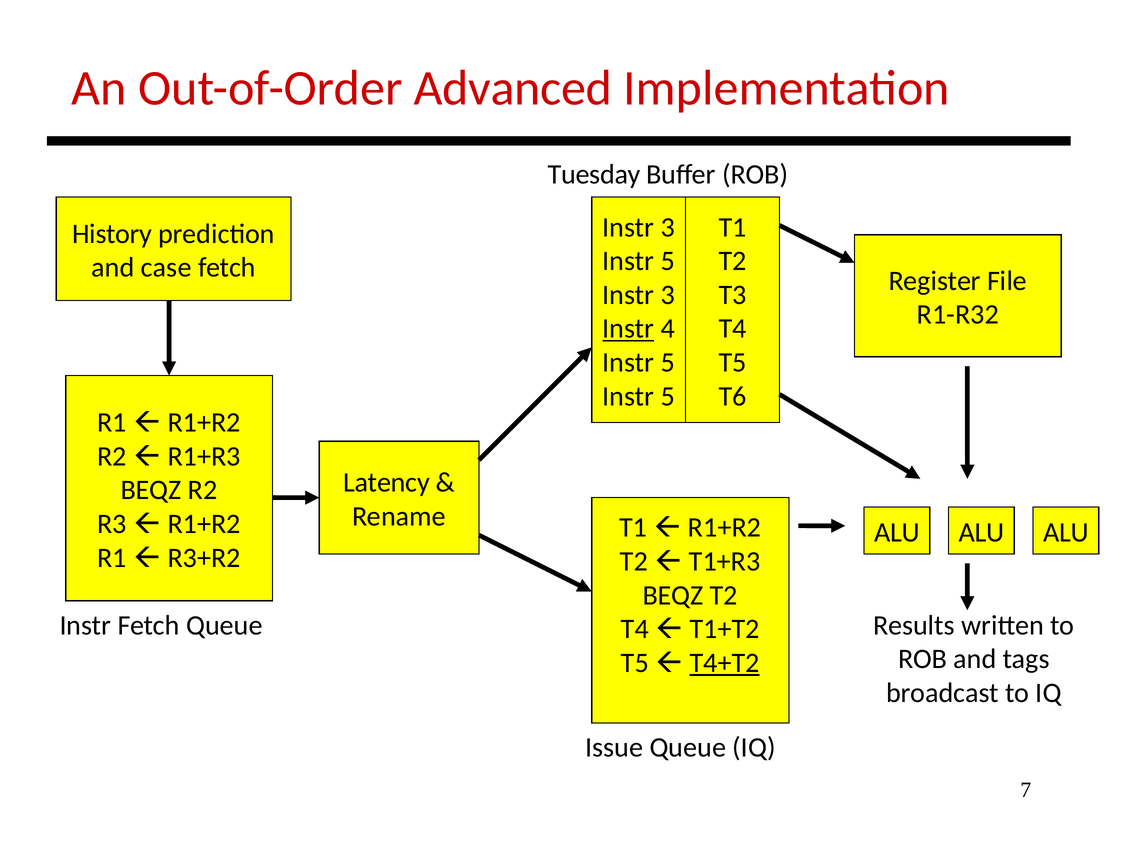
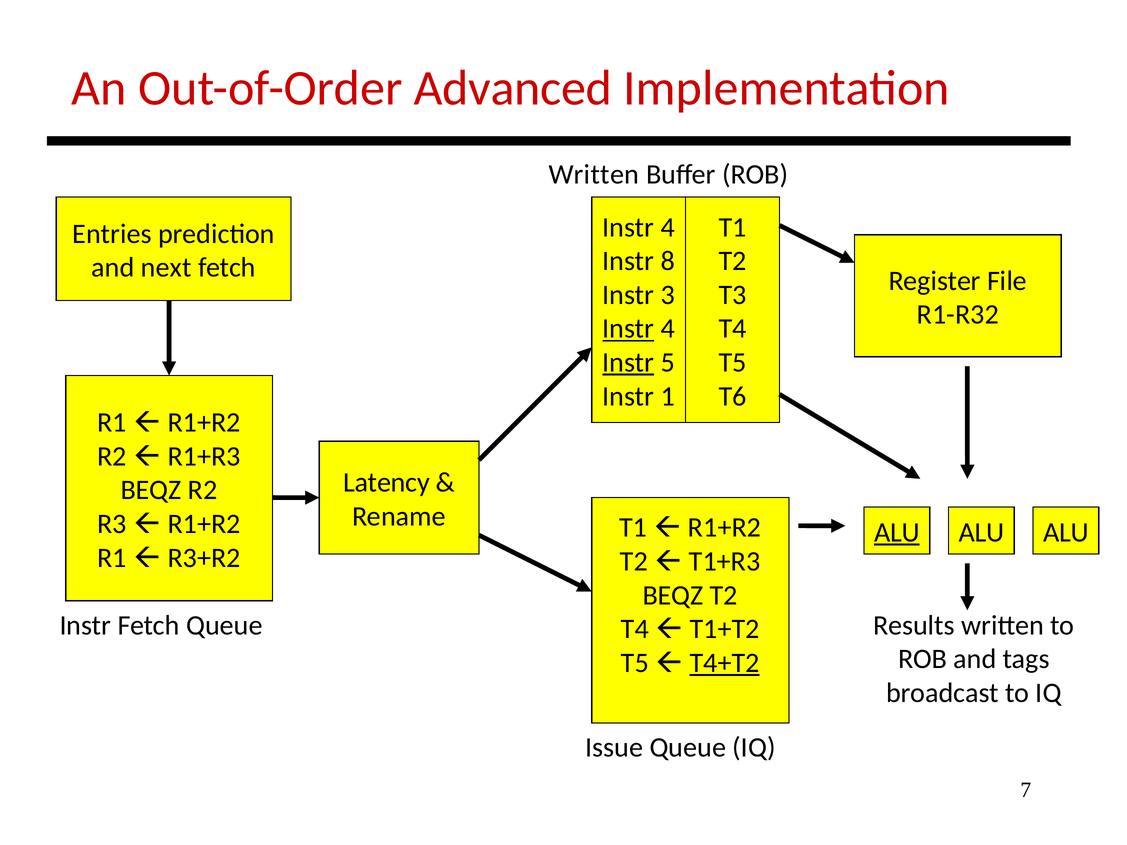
Tuesday at (594, 175): Tuesday -> Written
3 at (668, 227): 3 -> 4
History: History -> Entries
5 at (668, 261): 5 -> 8
case: case -> next
Instr at (628, 363) underline: none -> present
5 at (668, 396): 5 -> 1
ALU at (897, 533) underline: none -> present
